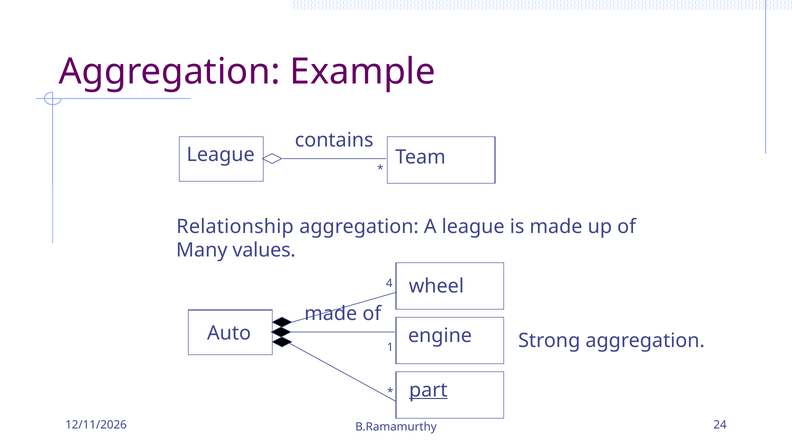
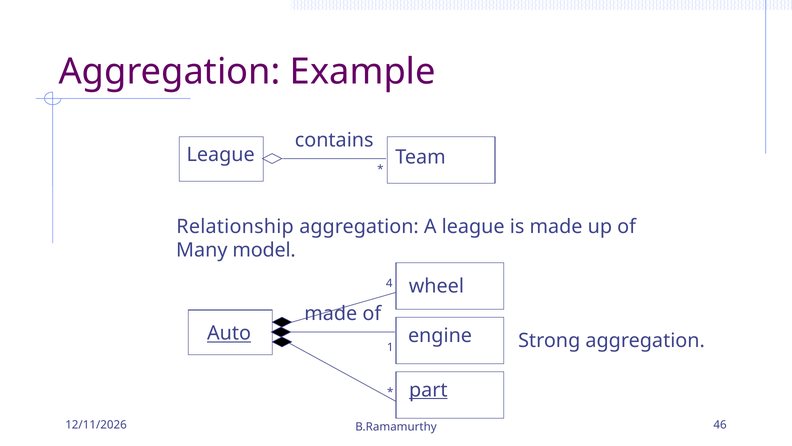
values: values -> model
Auto underline: none -> present
24: 24 -> 46
